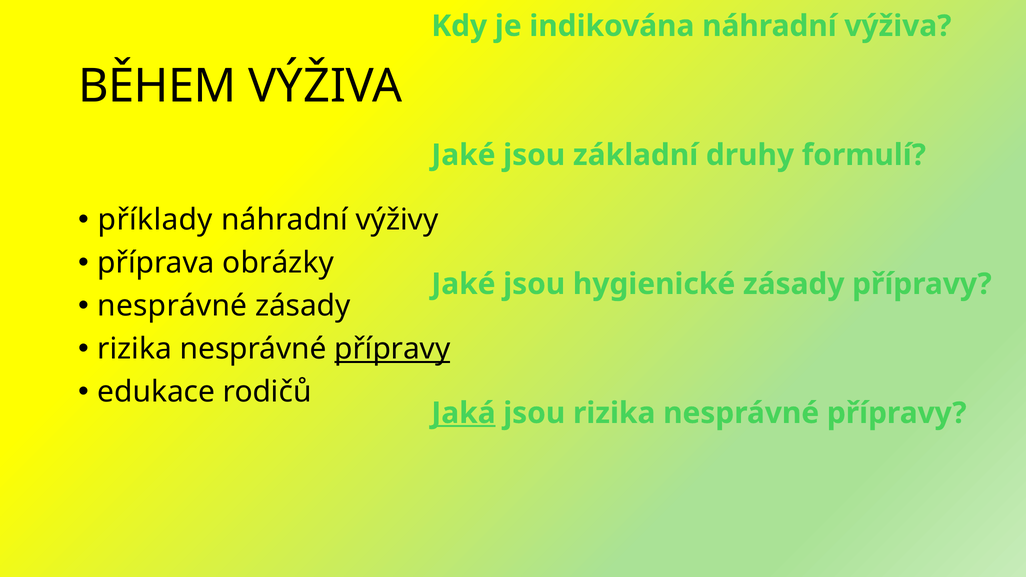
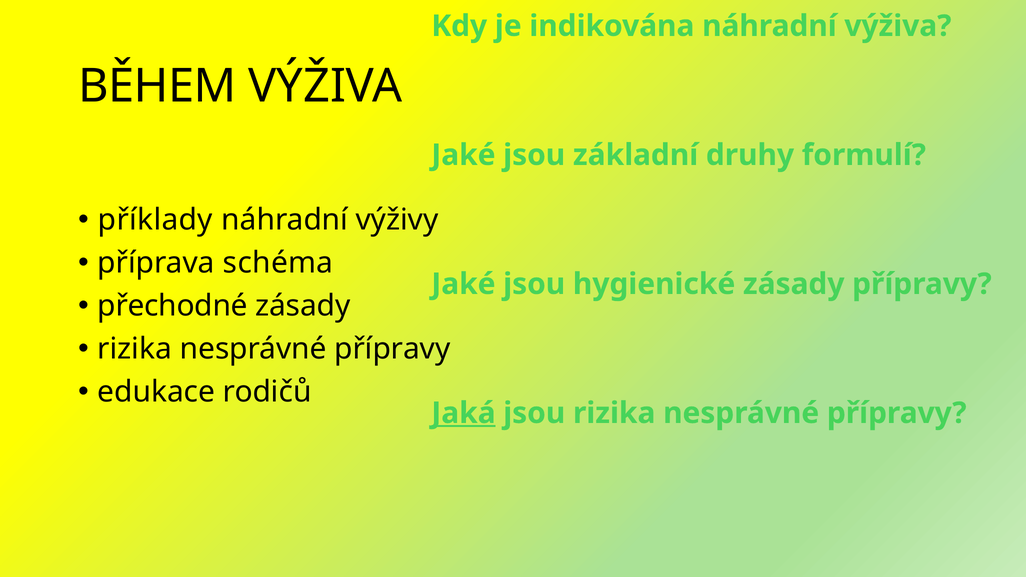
obrázky: obrázky -> schéma
nesprávné at (172, 306): nesprávné -> přechodné
přípravy at (392, 349) underline: present -> none
